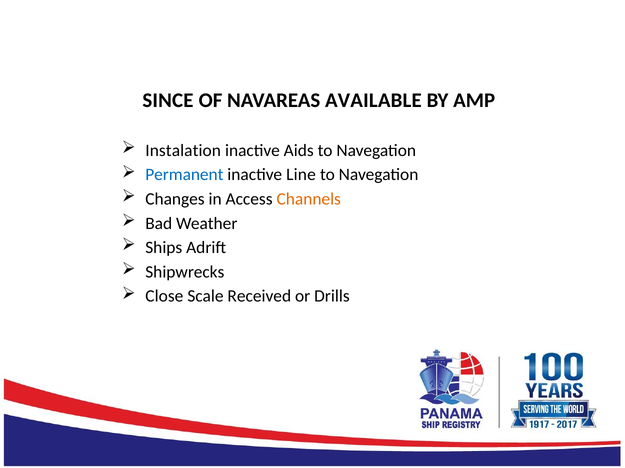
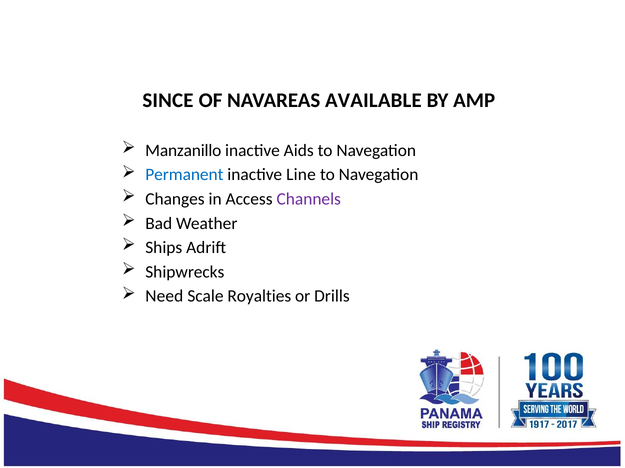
Instalation: Instalation -> Manzanillo
Channels colour: orange -> purple
Close: Close -> Need
Received: Received -> Royalties
